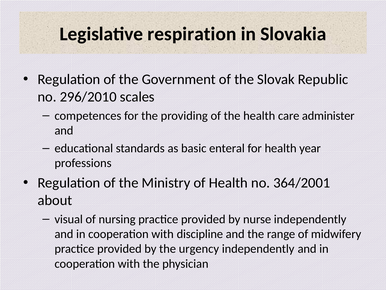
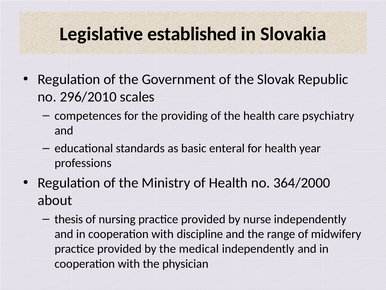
respiration: respiration -> established
administer: administer -> psychiatry
364/2001: 364/2001 -> 364/2000
visual: visual -> thesis
urgency: urgency -> medical
